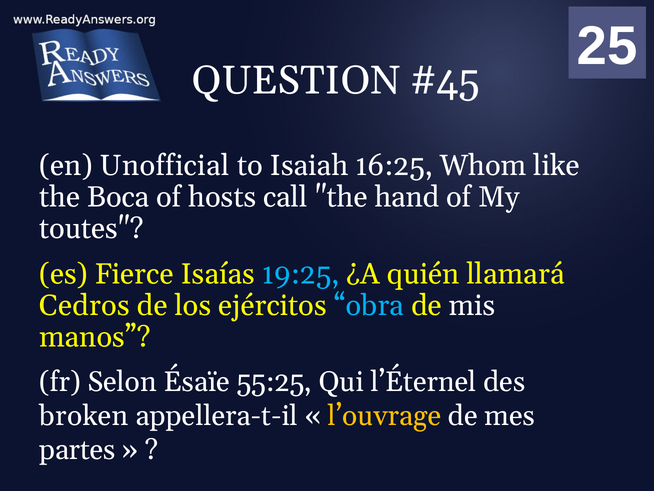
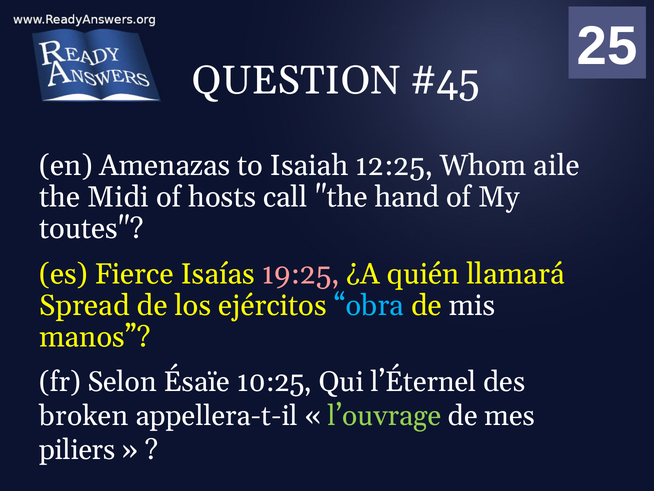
Unofficial: Unofficial -> Amenazas
16:25: 16:25 -> 12:25
like: like -> aile
Boca: Boca -> Midi
19:25 colour: light blue -> pink
Cedros: Cedros -> Spread
55:25: 55:25 -> 10:25
l’ouvrage colour: yellow -> light green
partes: partes -> piliers
